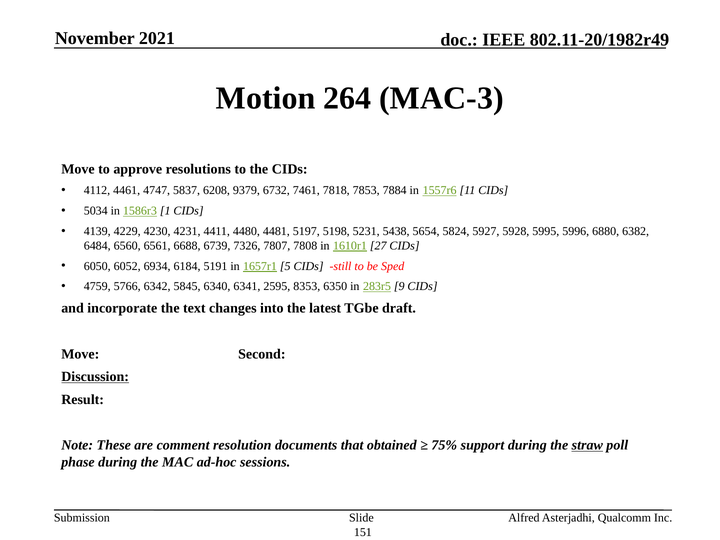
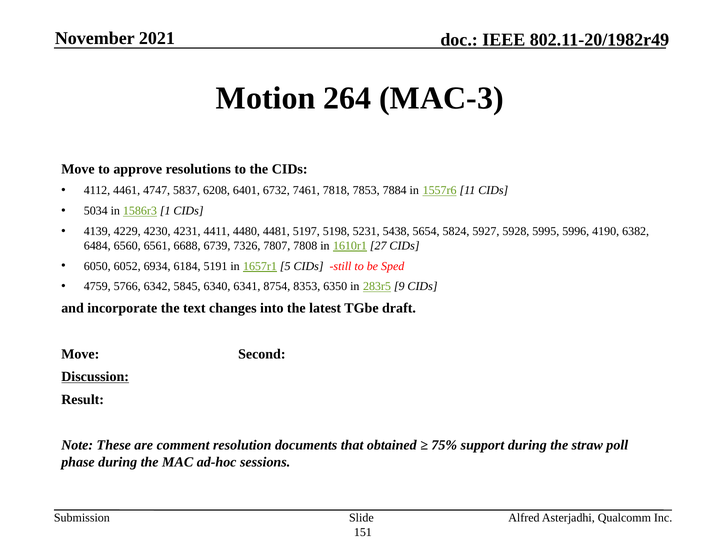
9379: 9379 -> 6401
6880: 6880 -> 4190
2595: 2595 -> 8754
straw underline: present -> none
